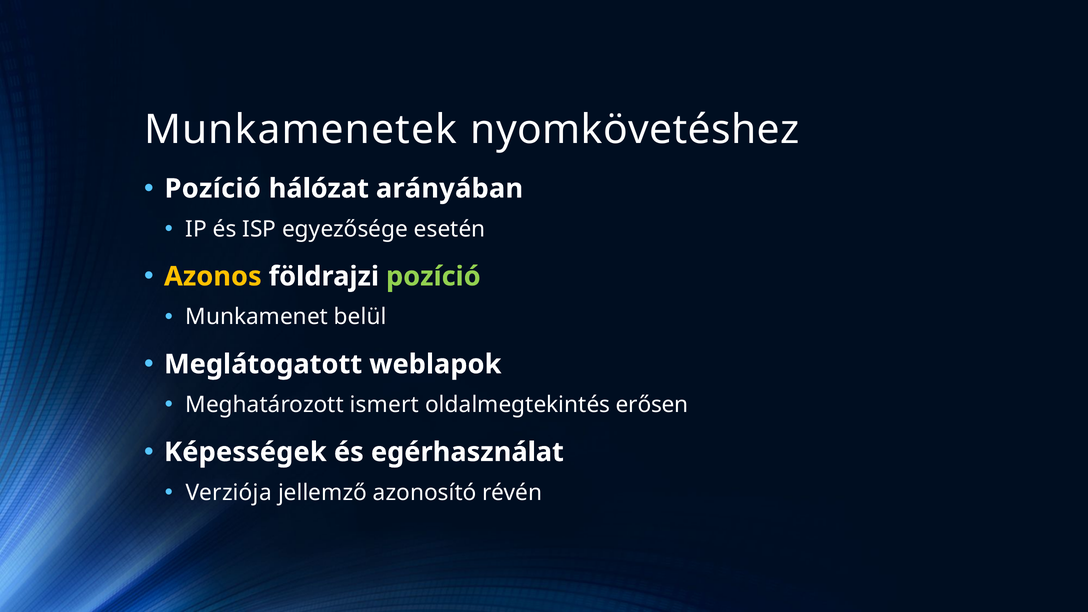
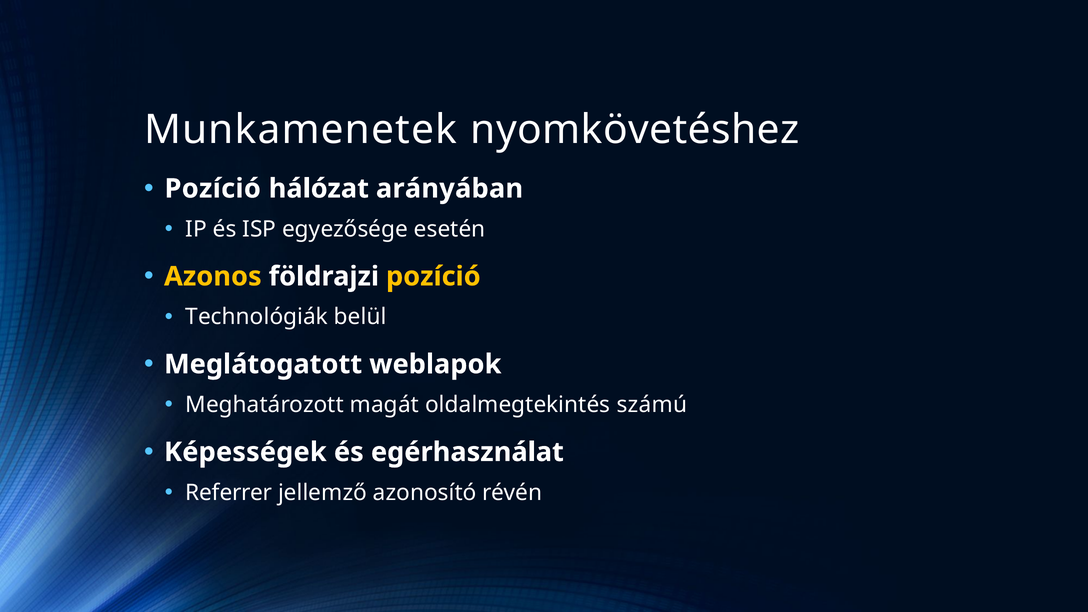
pozíció at (433, 277) colour: light green -> yellow
Munkamenet: Munkamenet -> Technológiák
ismert: ismert -> magát
erősen: erősen -> számú
Verziója: Verziója -> Referrer
